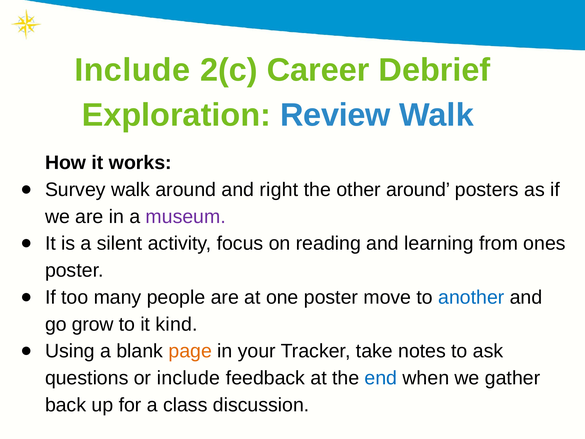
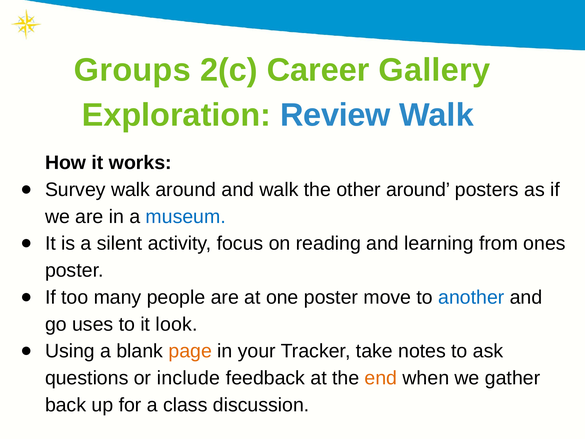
Include at (132, 70): Include -> Groups
Debrief: Debrief -> Gallery
and right: right -> walk
museum colour: purple -> blue
grow: grow -> uses
kind: kind -> look
end colour: blue -> orange
